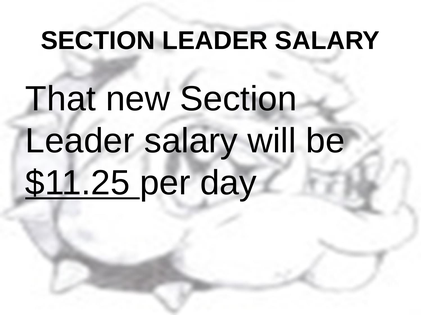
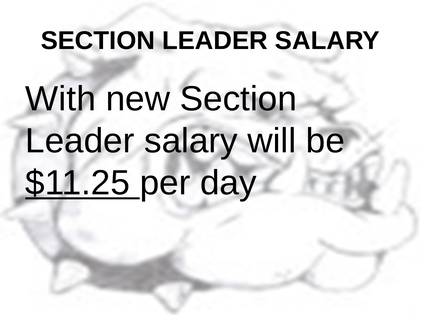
That: That -> With
